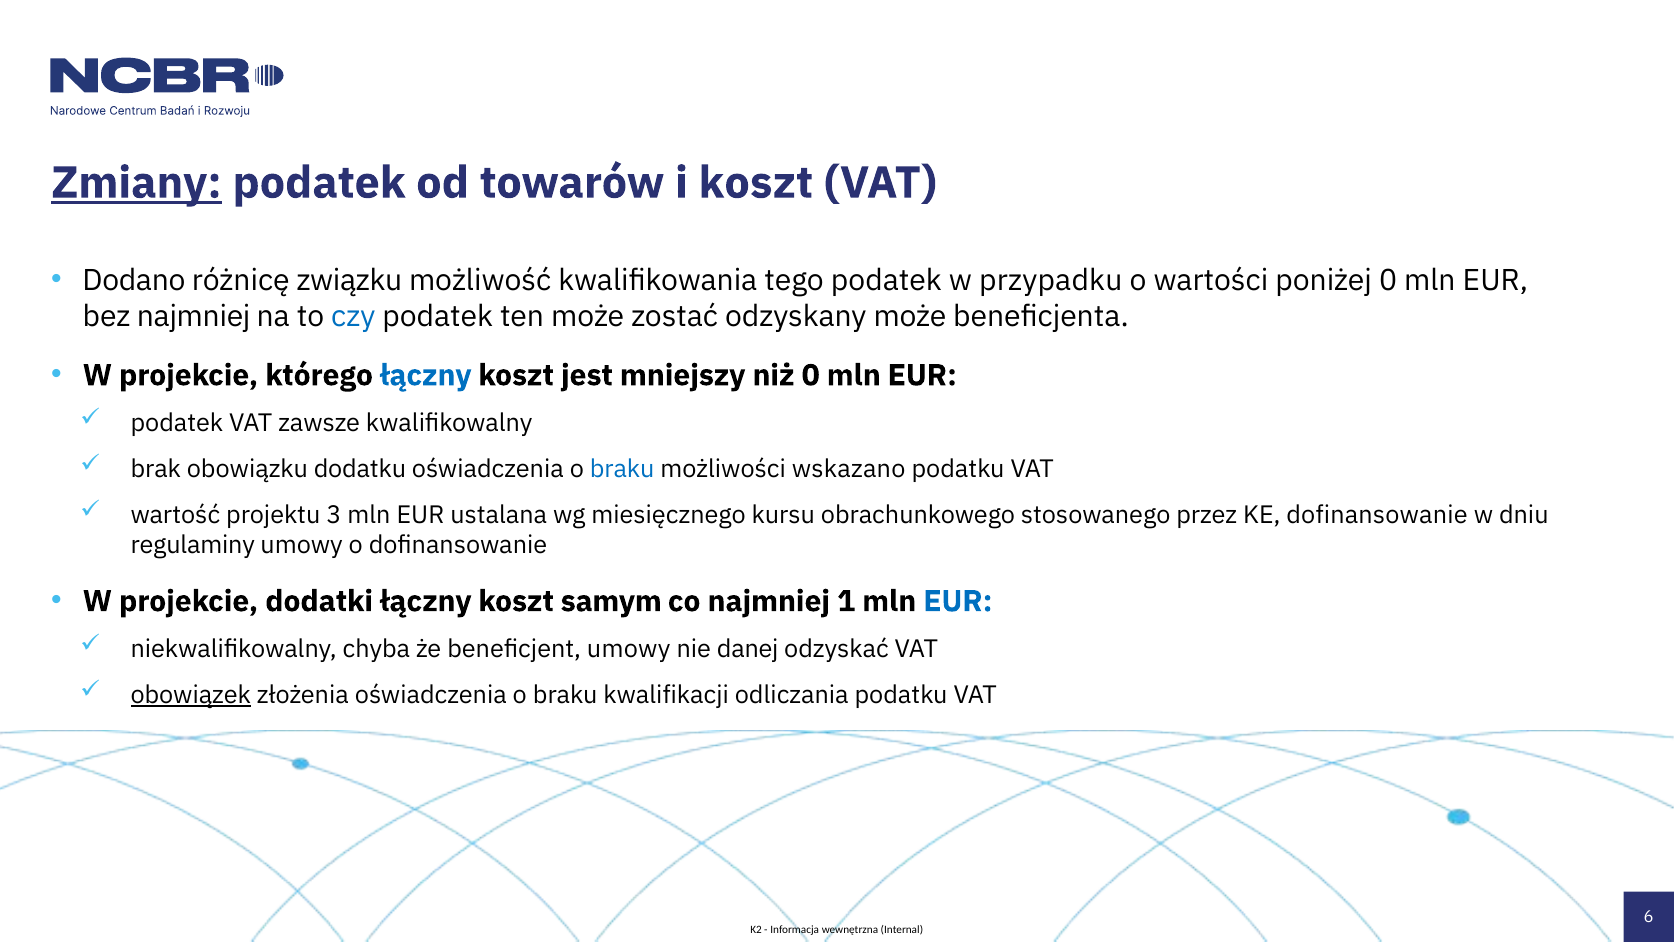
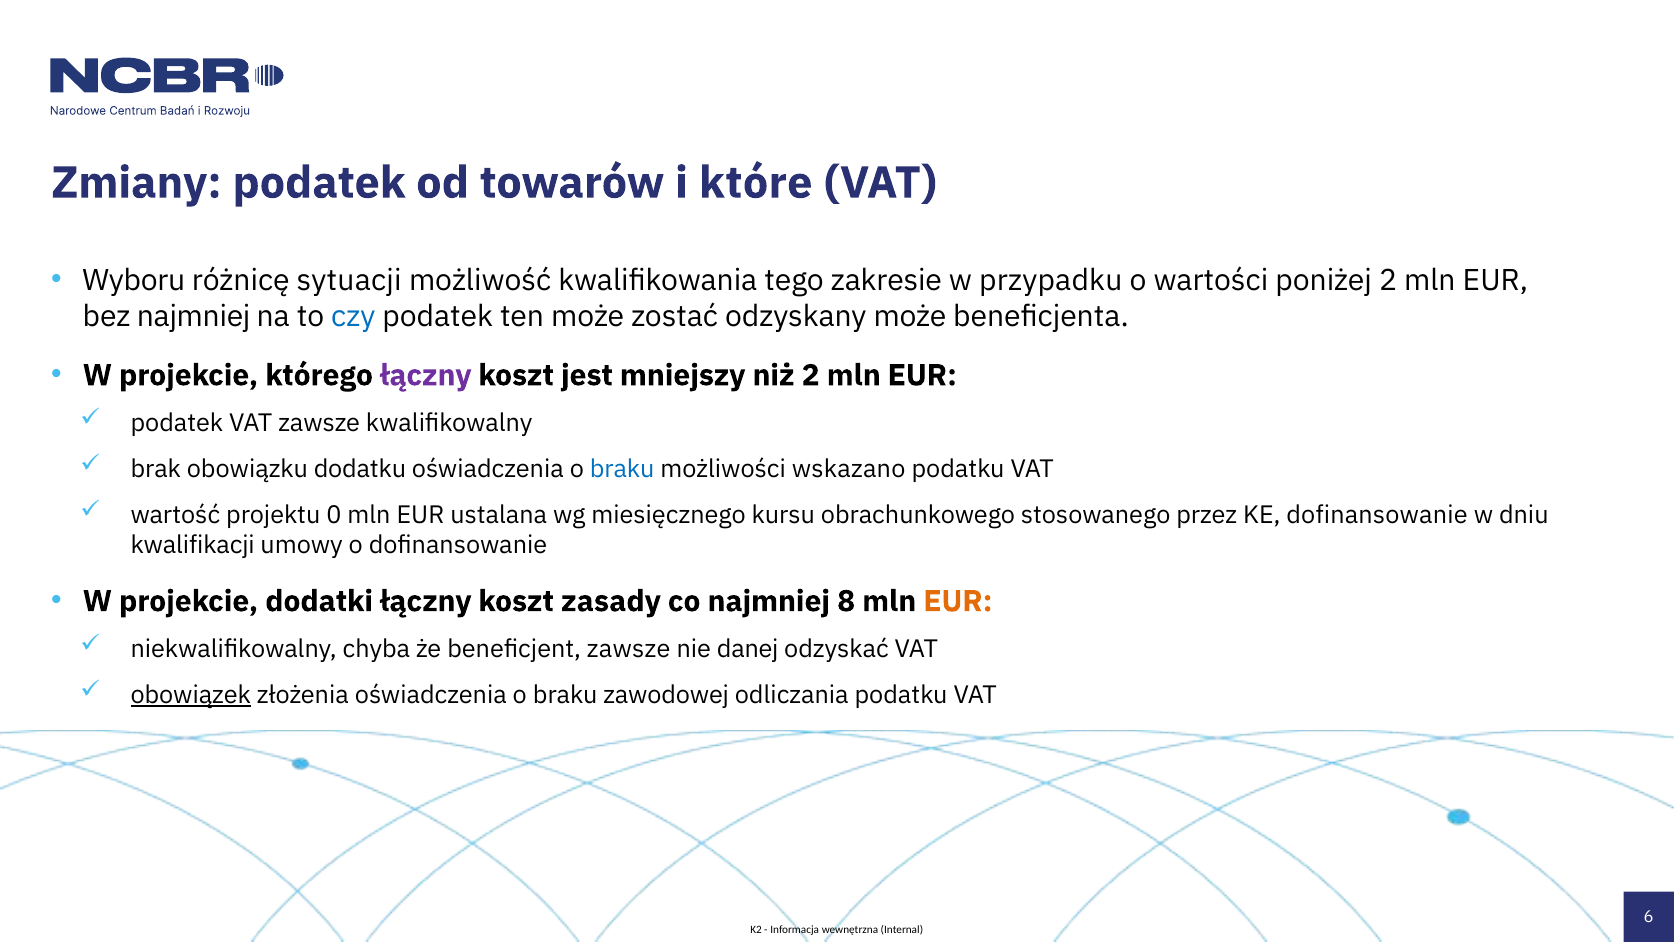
Zmiany underline: present -> none
i koszt: koszt -> które
Dodano: Dodano -> Wyboru
związku: związku -> sytuacji
tego podatek: podatek -> zakresie
poniżej 0: 0 -> 2
łączny at (426, 375) colour: blue -> purple
niż 0: 0 -> 2
3: 3 -> 0
regulaminy: regulaminy -> kwalifikacji
samym: samym -> zasady
1: 1 -> 8
EUR at (958, 601) colour: blue -> orange
beneficjent umowy: umowy -> zawsze
kwalifikacji: kwalifikacji -> zawodowej
